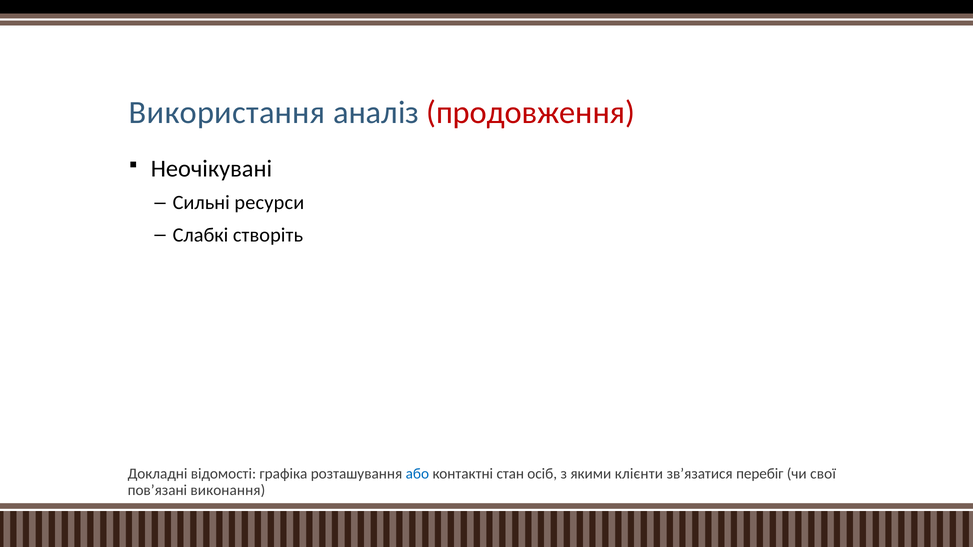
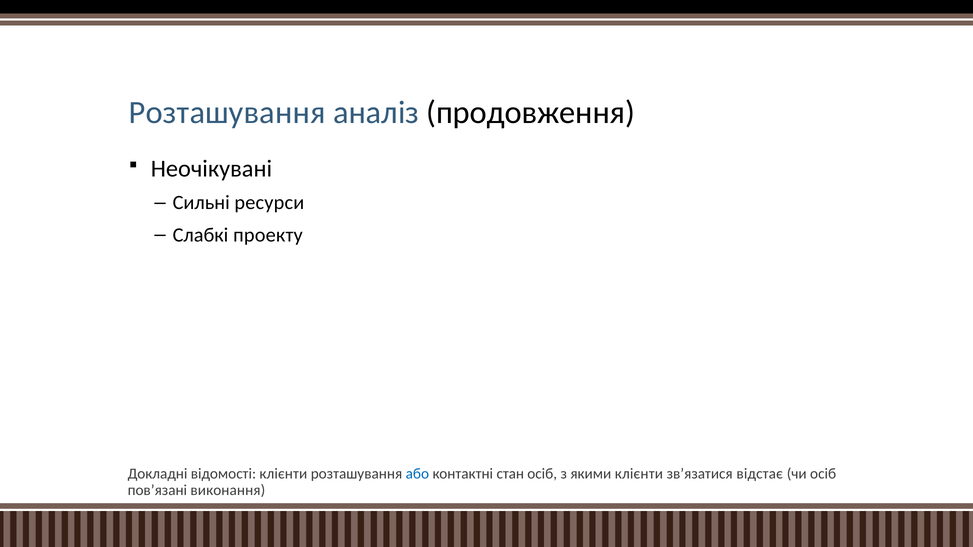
Використання at (227, 112): Використання -> Розташування
продовження colour: red -> black
створіть: створіть -> проекту
відомості графіка: графіка -> клієнти
перебіг: перебіг -> відстає
чи свої: свої -> осіб
